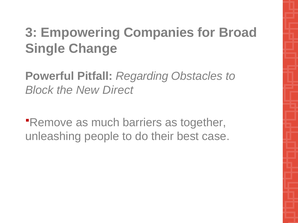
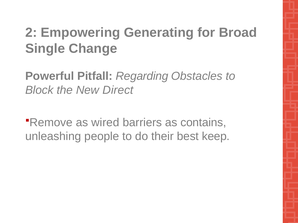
3: 3 -> 2
Companies: Companies -> Generating
much: much -> wired
together: together -> contains
case: case -> keep
